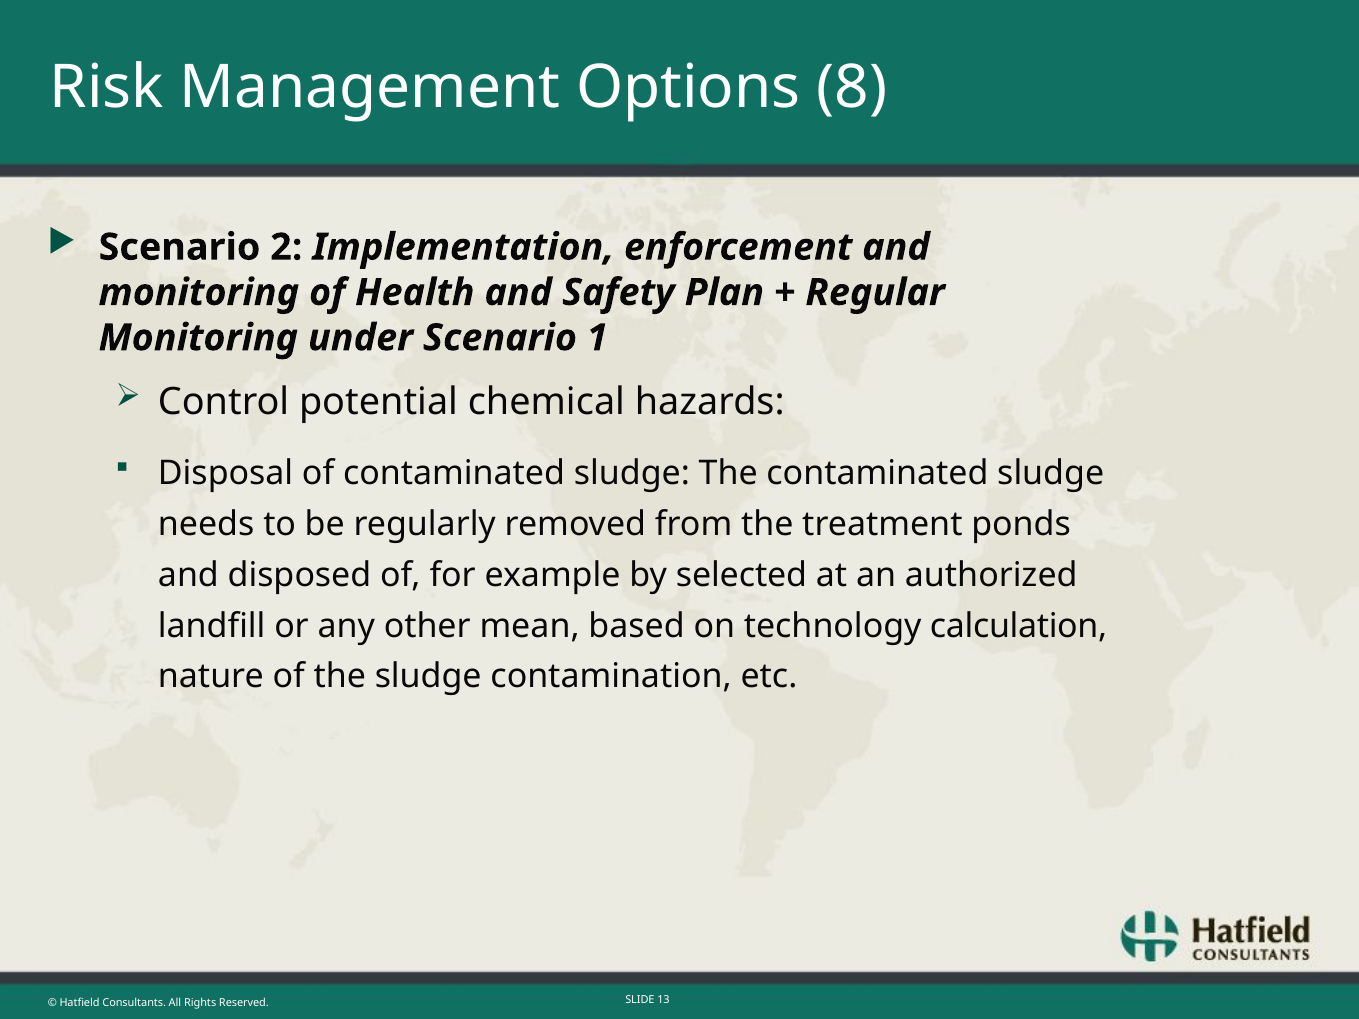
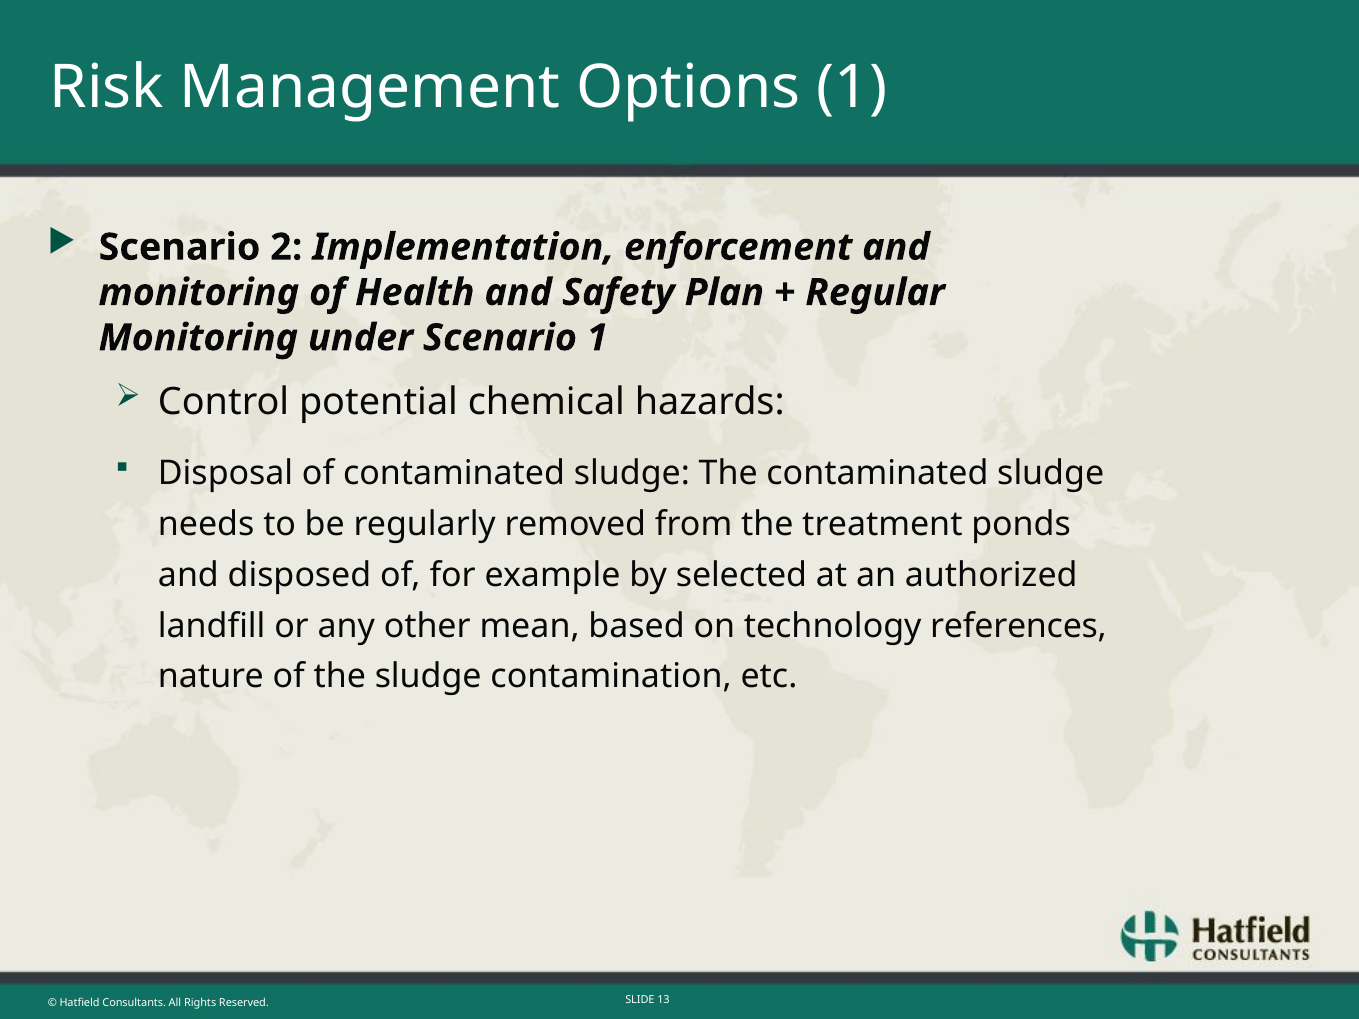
Options 8: 8 -> 1
calculation: calculation -> references
